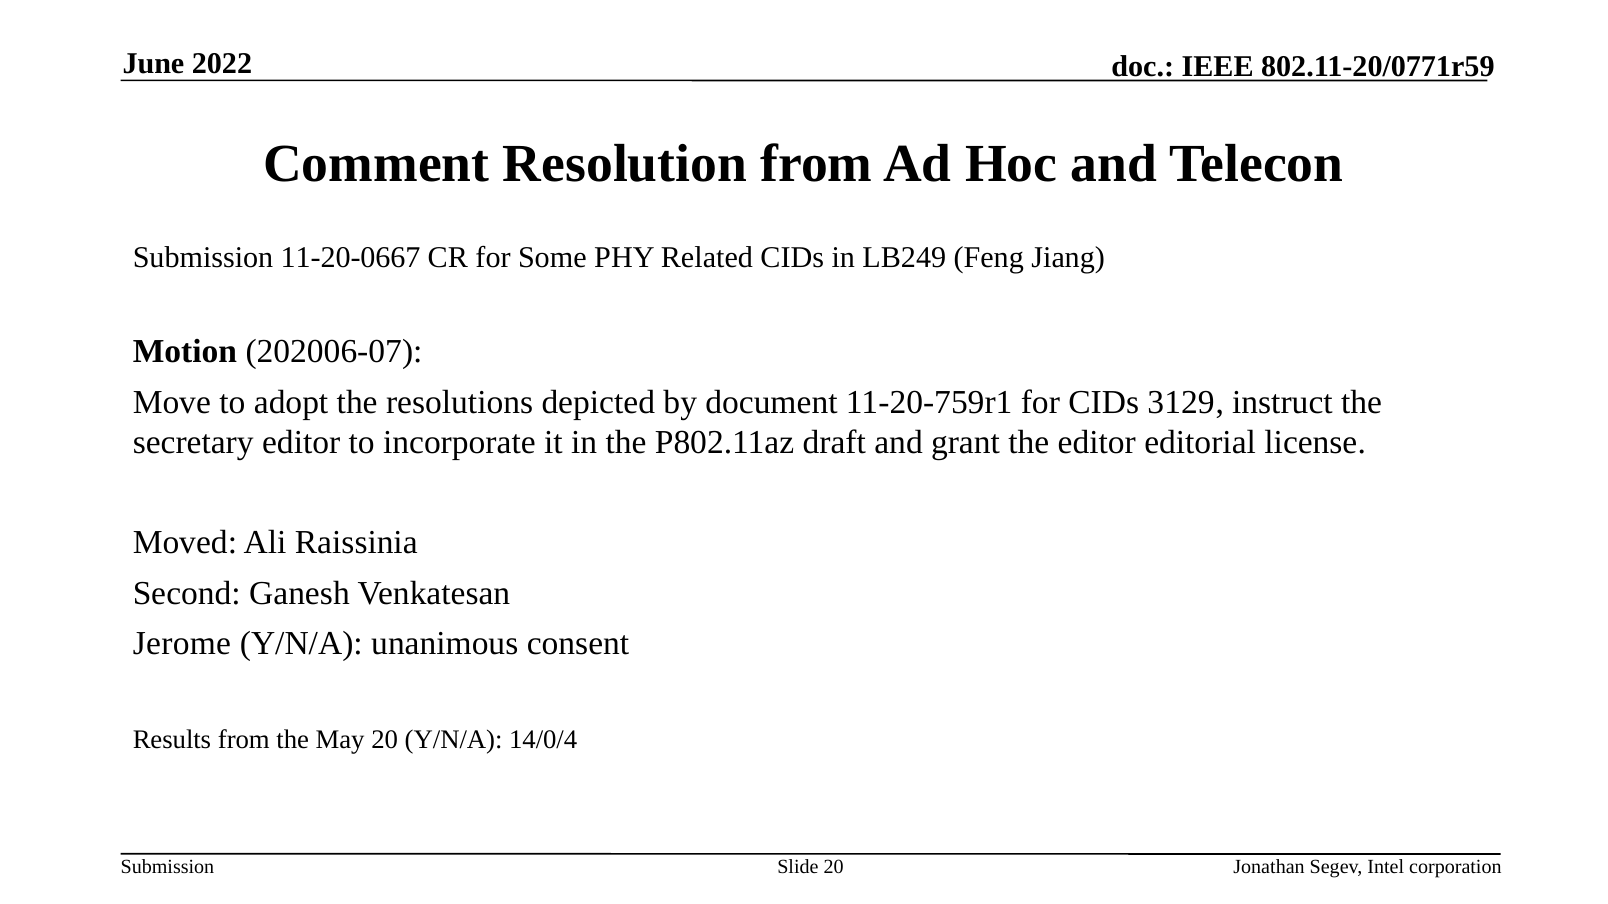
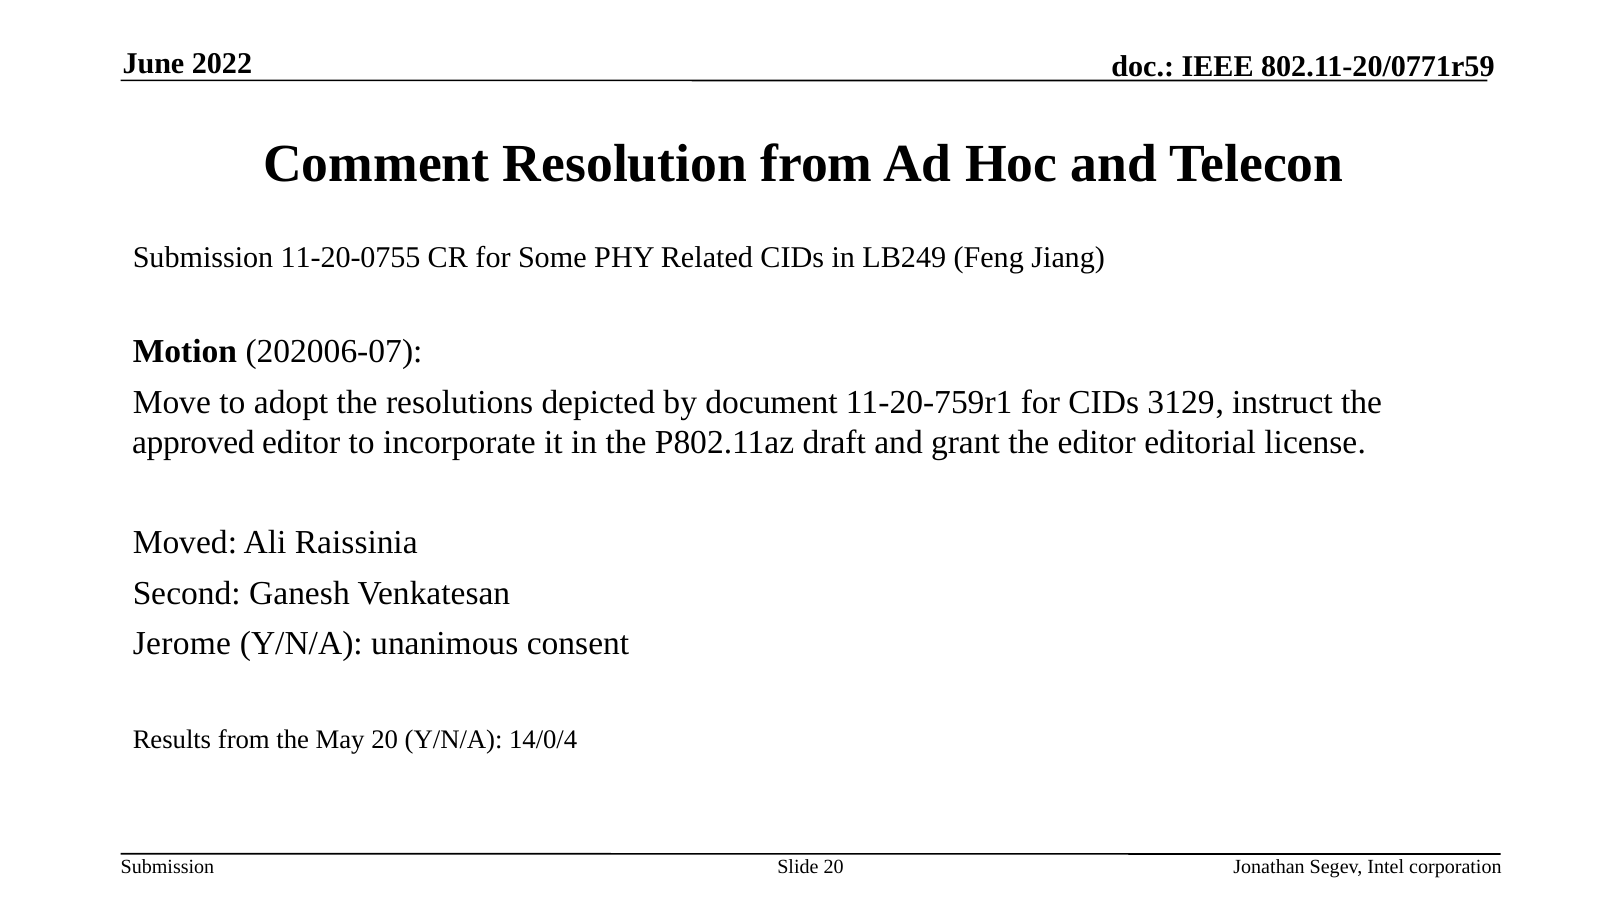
11-20-0667: 11-20-0667 -> 11-20-0755
secretary: secretary -> approved
